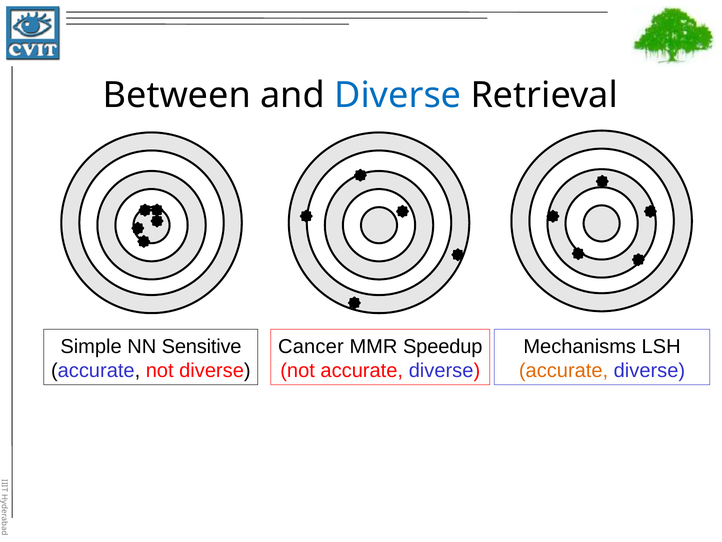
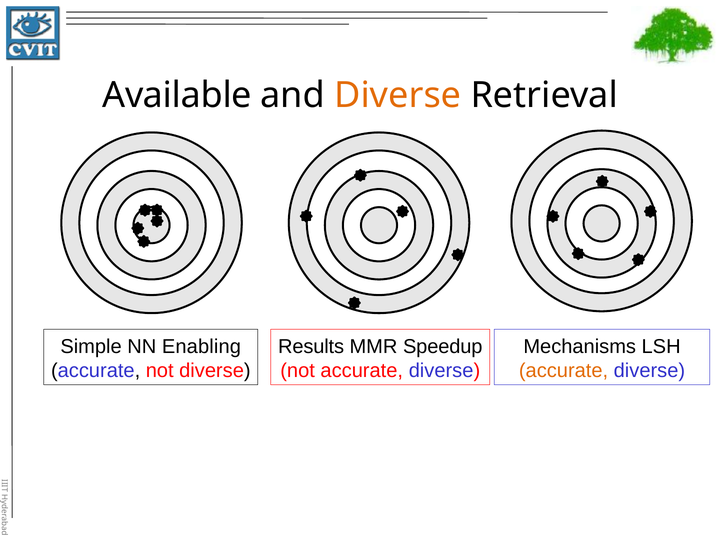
Between: Between -> Available
Diverse at (398, 95) colour: blue -> orange
Sensitive: Sensitive -> Enabling
Cancer: Cancer -> Results
